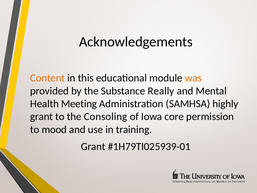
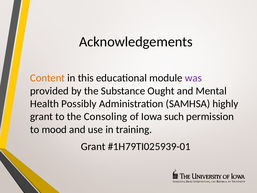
was colour: orange -> purple
Really: Really -> Ought
Meeting: Meeting -> Possibly
core: core -> such
